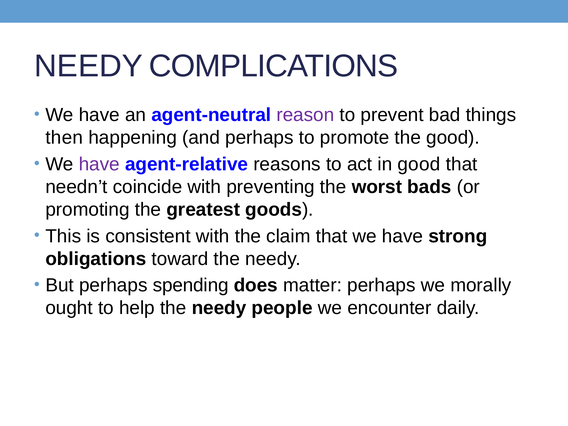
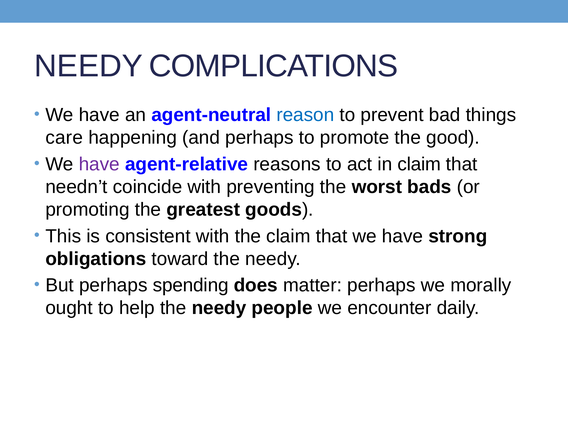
reason colour: purple -> blue
then: then -> care
in good: good -> claim
